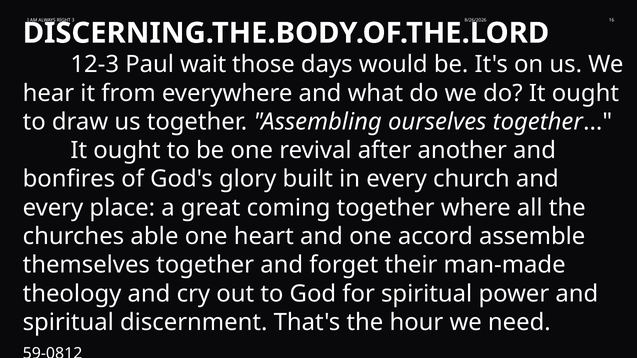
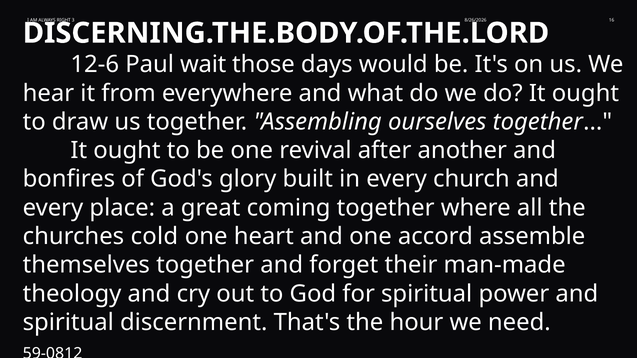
12-3: 12-3 -> 12-6
able: able -> cold
